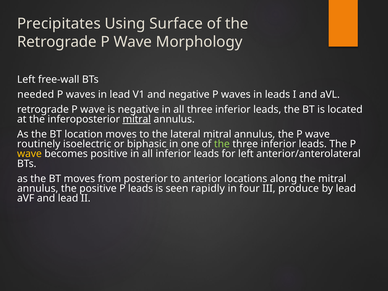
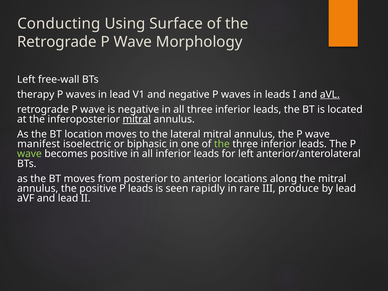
Precipitates: Precipitates -> Conducting
needed: needed -> therapy
aVL underline: none -> present
routinely: routinely -> manifest
wave at (29, 154) colour: yellow -> light green
four: four -> rare
